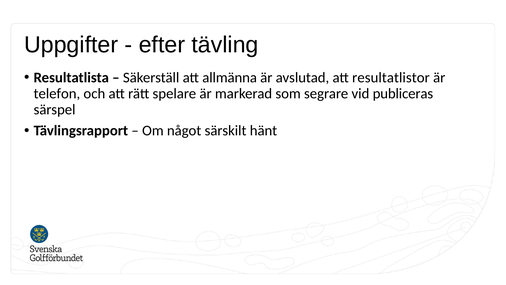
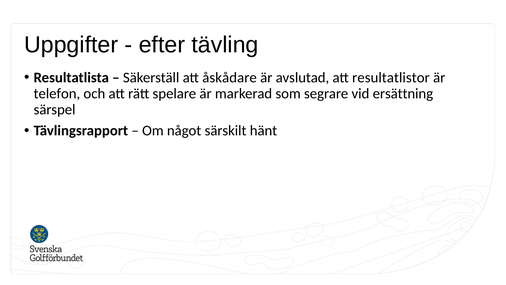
allmänna: allmänna -> åskådare
publiceras: publiceras -> ersättning
